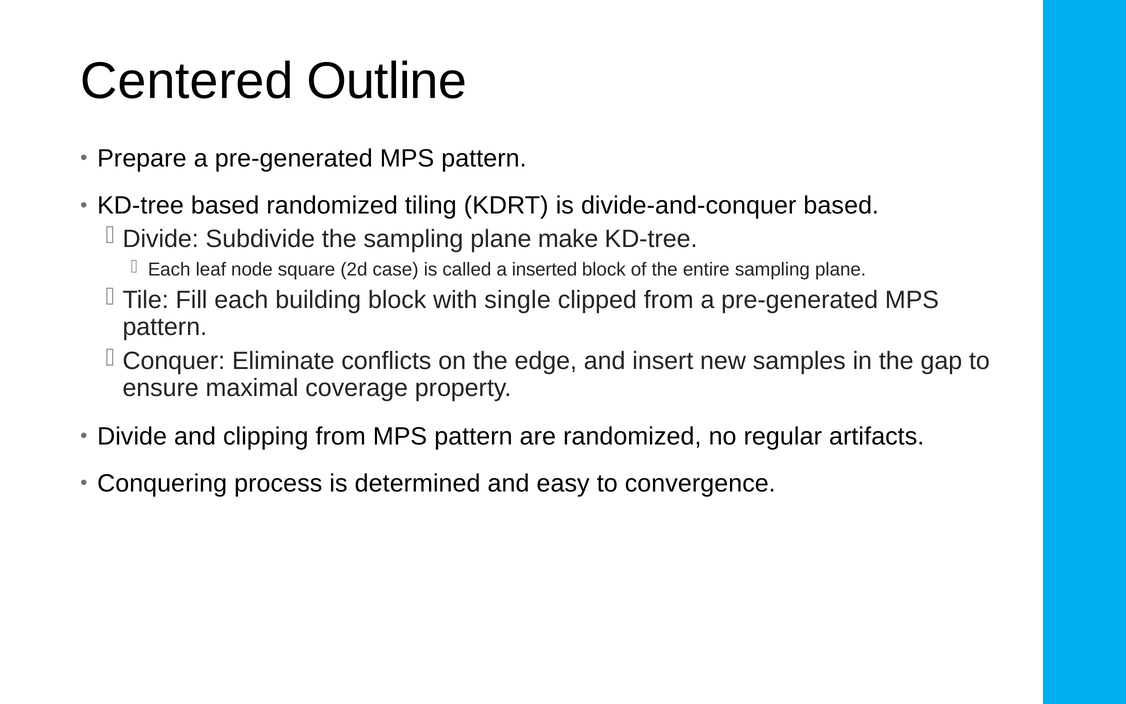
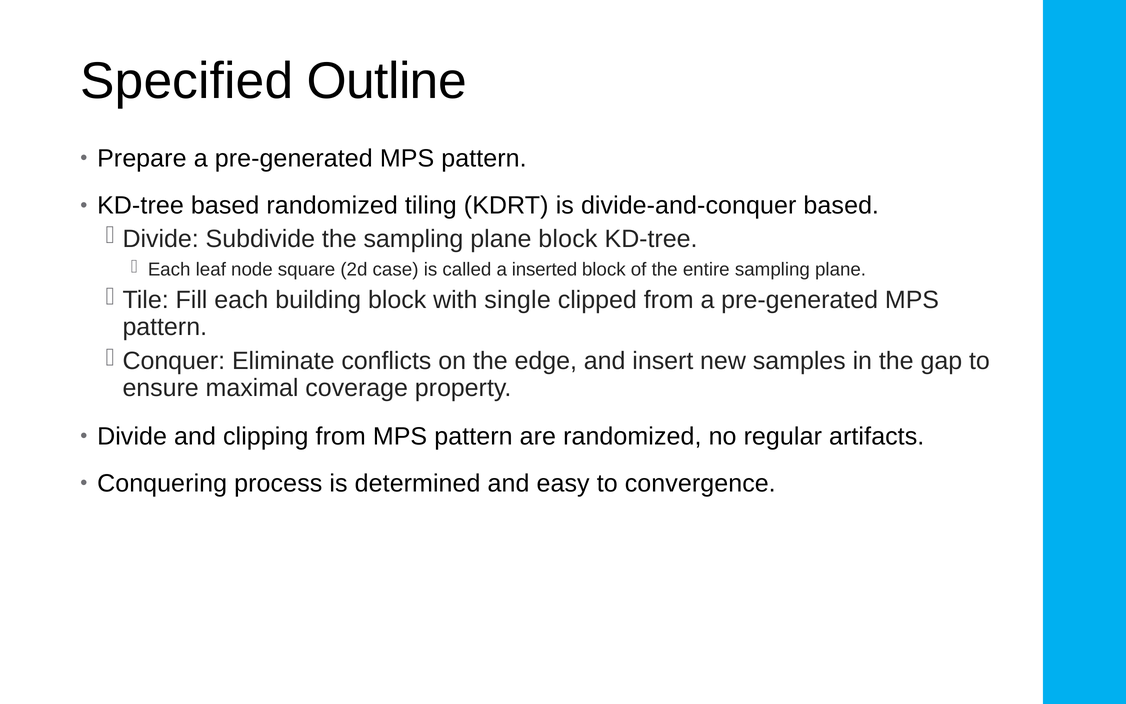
Centered: Centered -> Specified
plane make: make -> block
